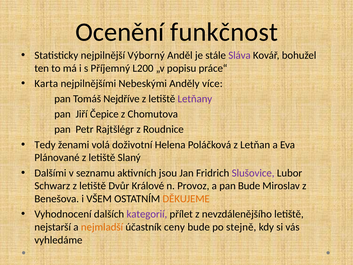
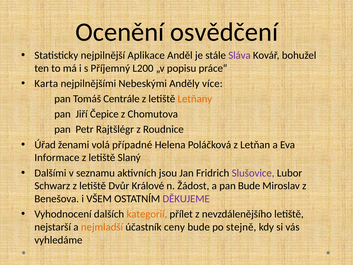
funkčnost: funkčnost -> osvědčení
Výborný: Výborný -> Aplikace
Nejdříve: Nejdříve -> Centrále
Letňany colour: purple -> orange
Tedy: Tedy -> Úřad
doživotní: doživotní -> případné
Plánované: Plánované -> Informace
Provoz: Provoz -> Žádost
DĚKUJEME colour: orange -> purple
kategorií colour: purple -> orange
